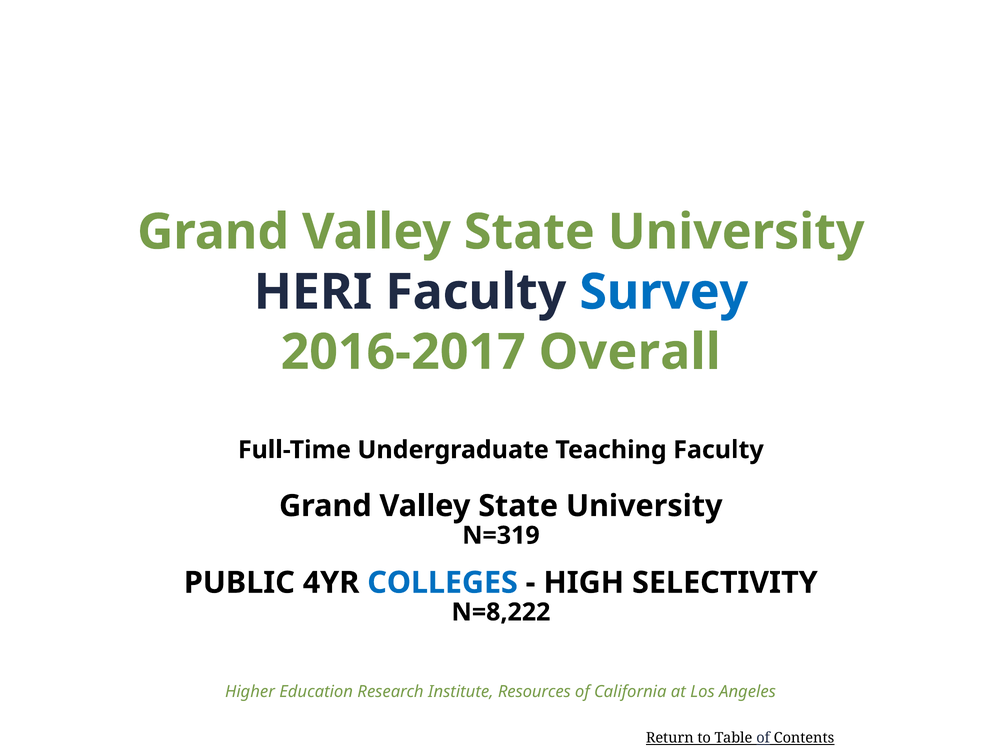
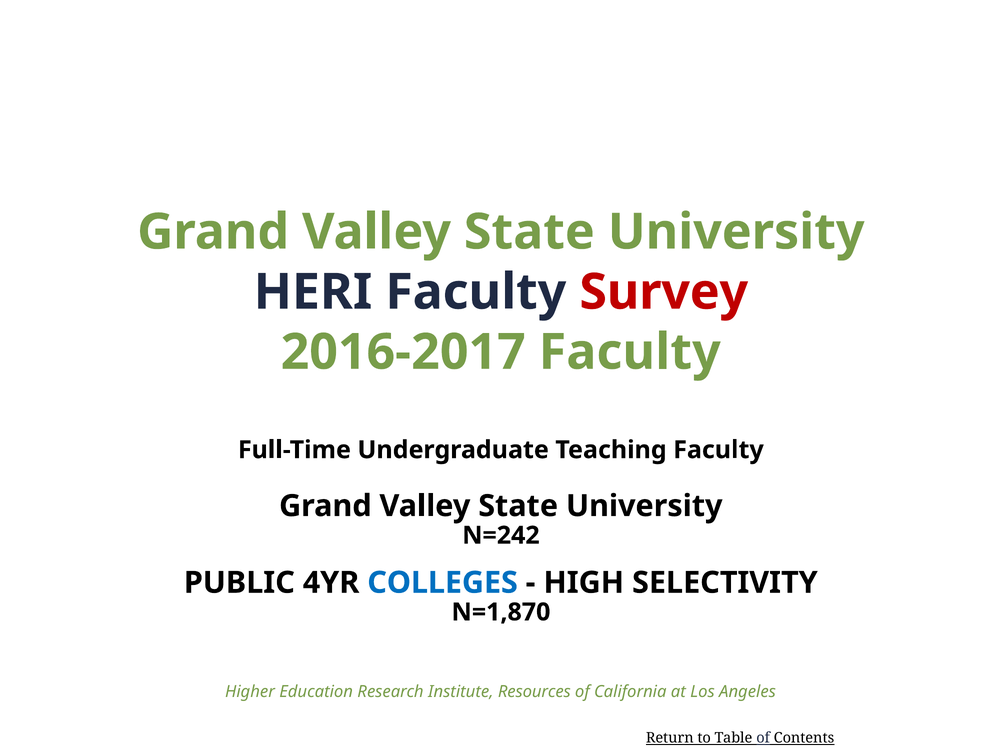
Survey colour: blue -> red
2016-2017 Overall: Overall -> Faculty
N=319: N=319 -> N=242
N=8,222: N=8,222 -> N=1,870
